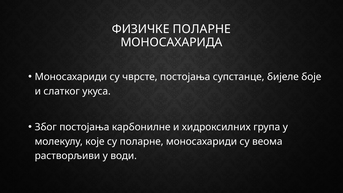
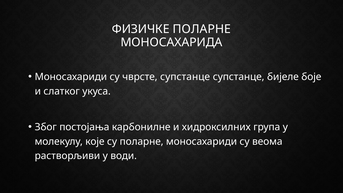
чврсте постојања: постојања -> супстанце
